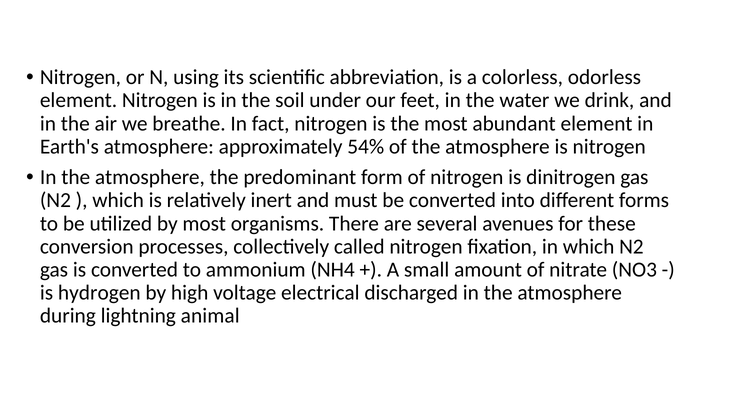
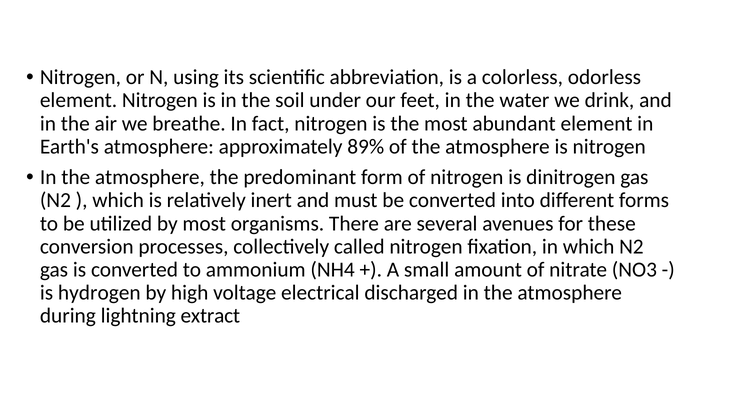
54%: 54% -> 89%
animal: animal -> extract
